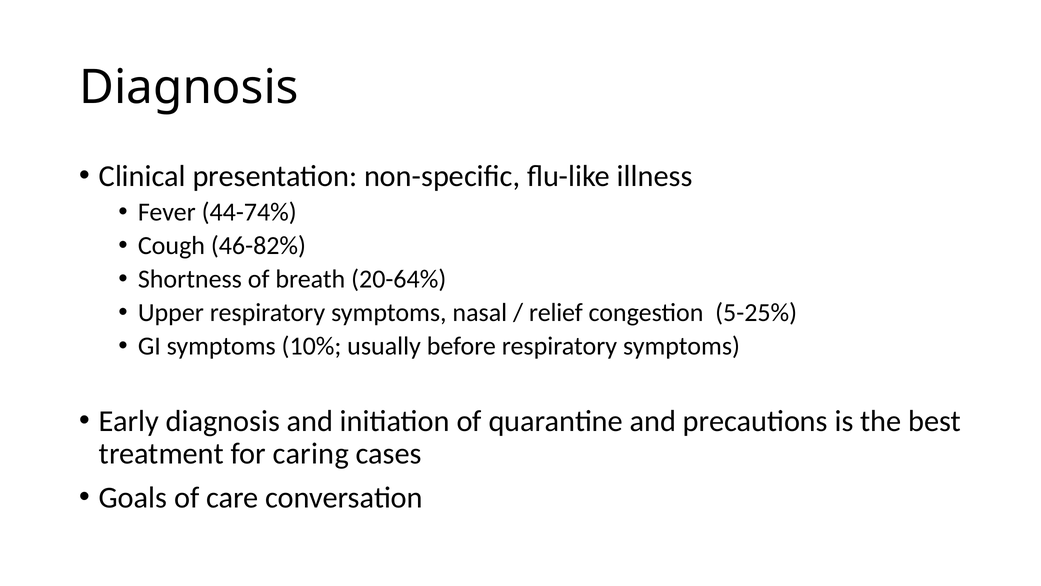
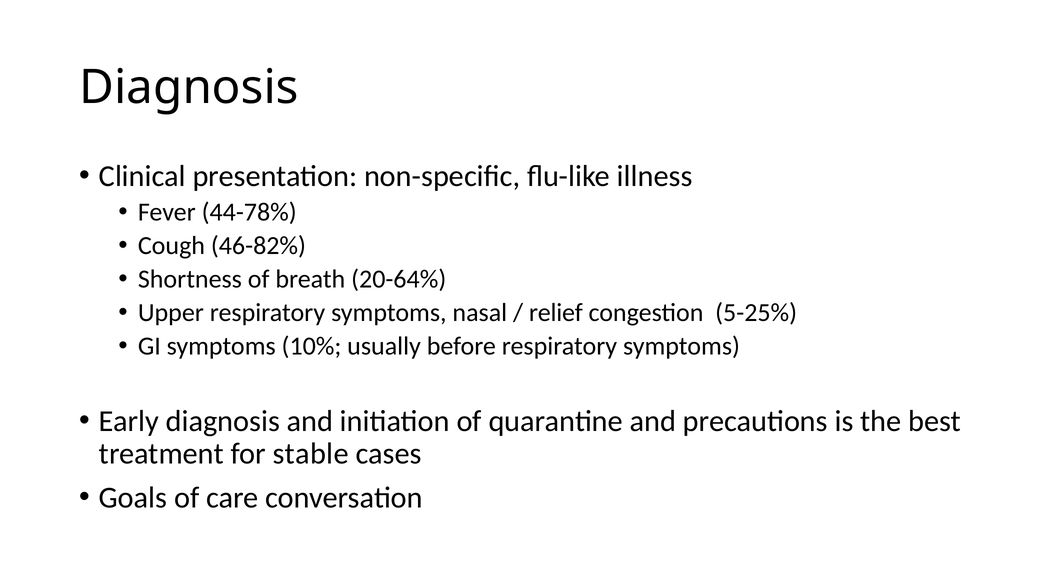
44-74%: 44-74% -> 44-78%
caring: caring -> stable
